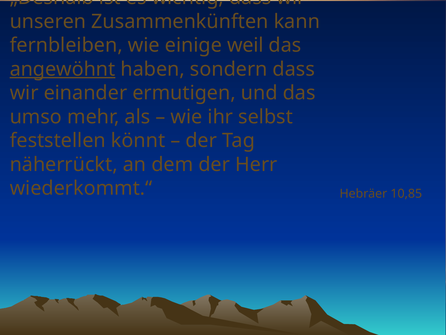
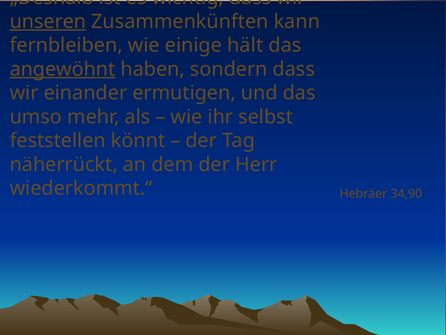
unseren underline: none -> present
weil: weil -> hält
10,85: 10,85 -> 34,90
